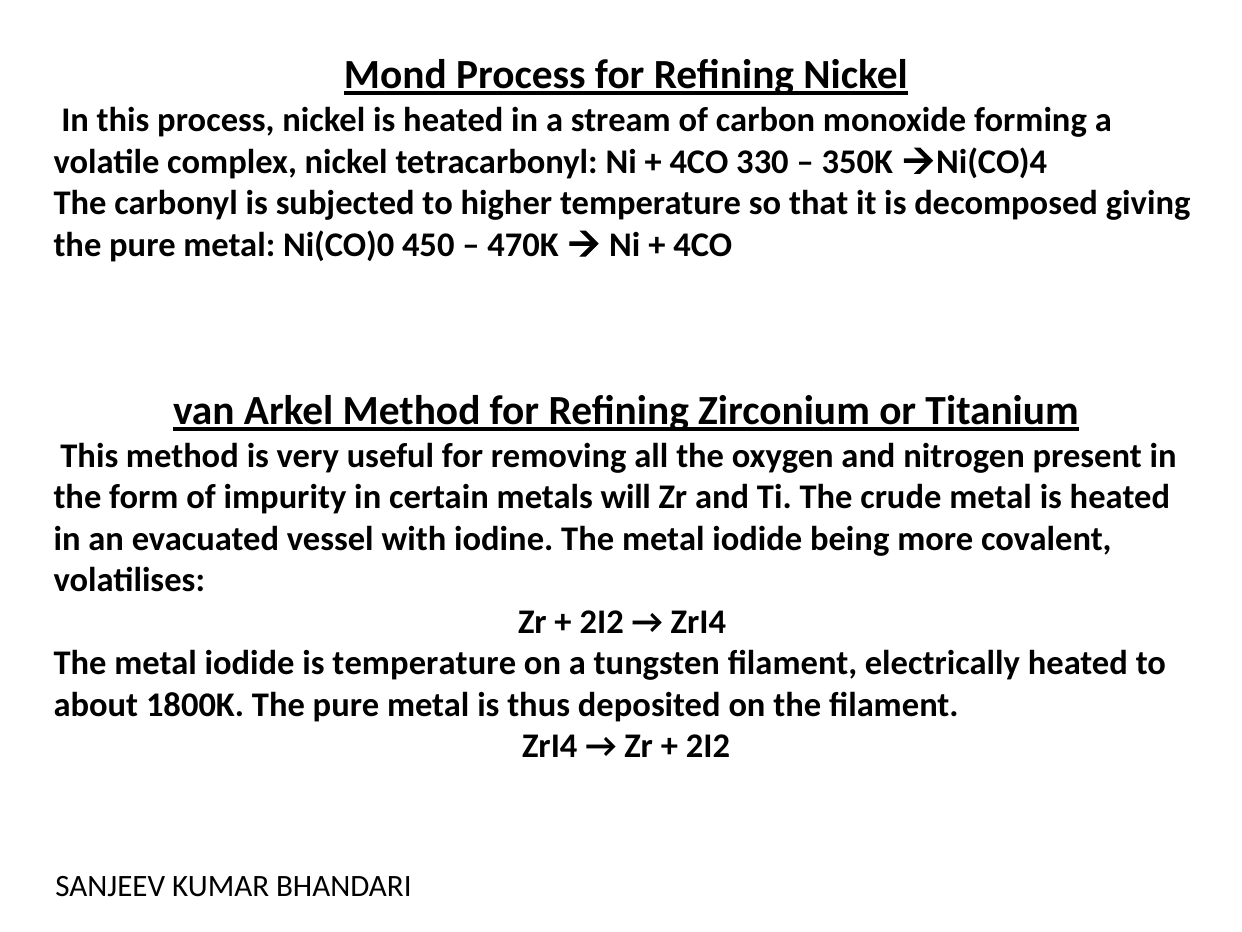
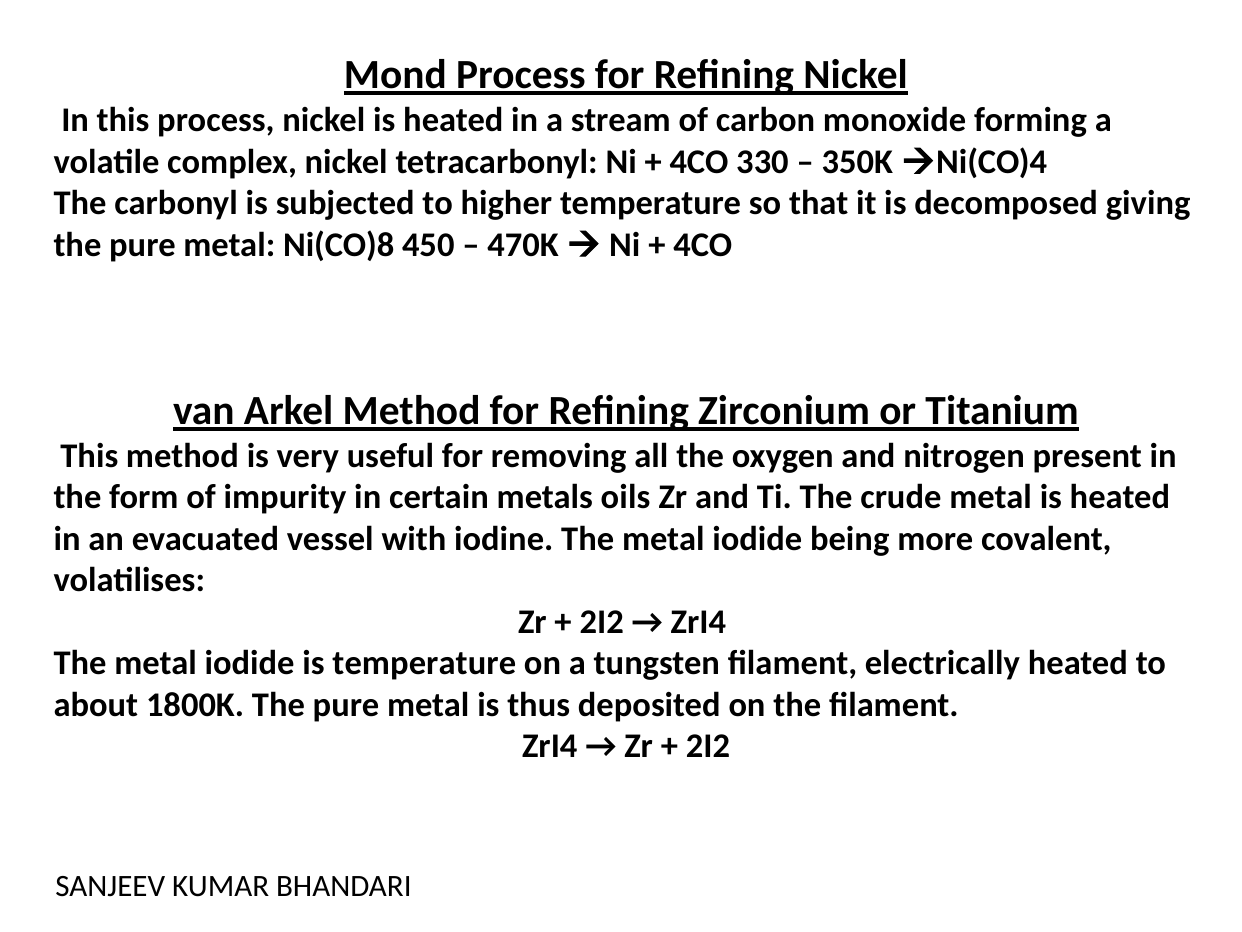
Ni(CO)0: Ni(CO)0 -> Ni(CO)8
will: will -> oils
